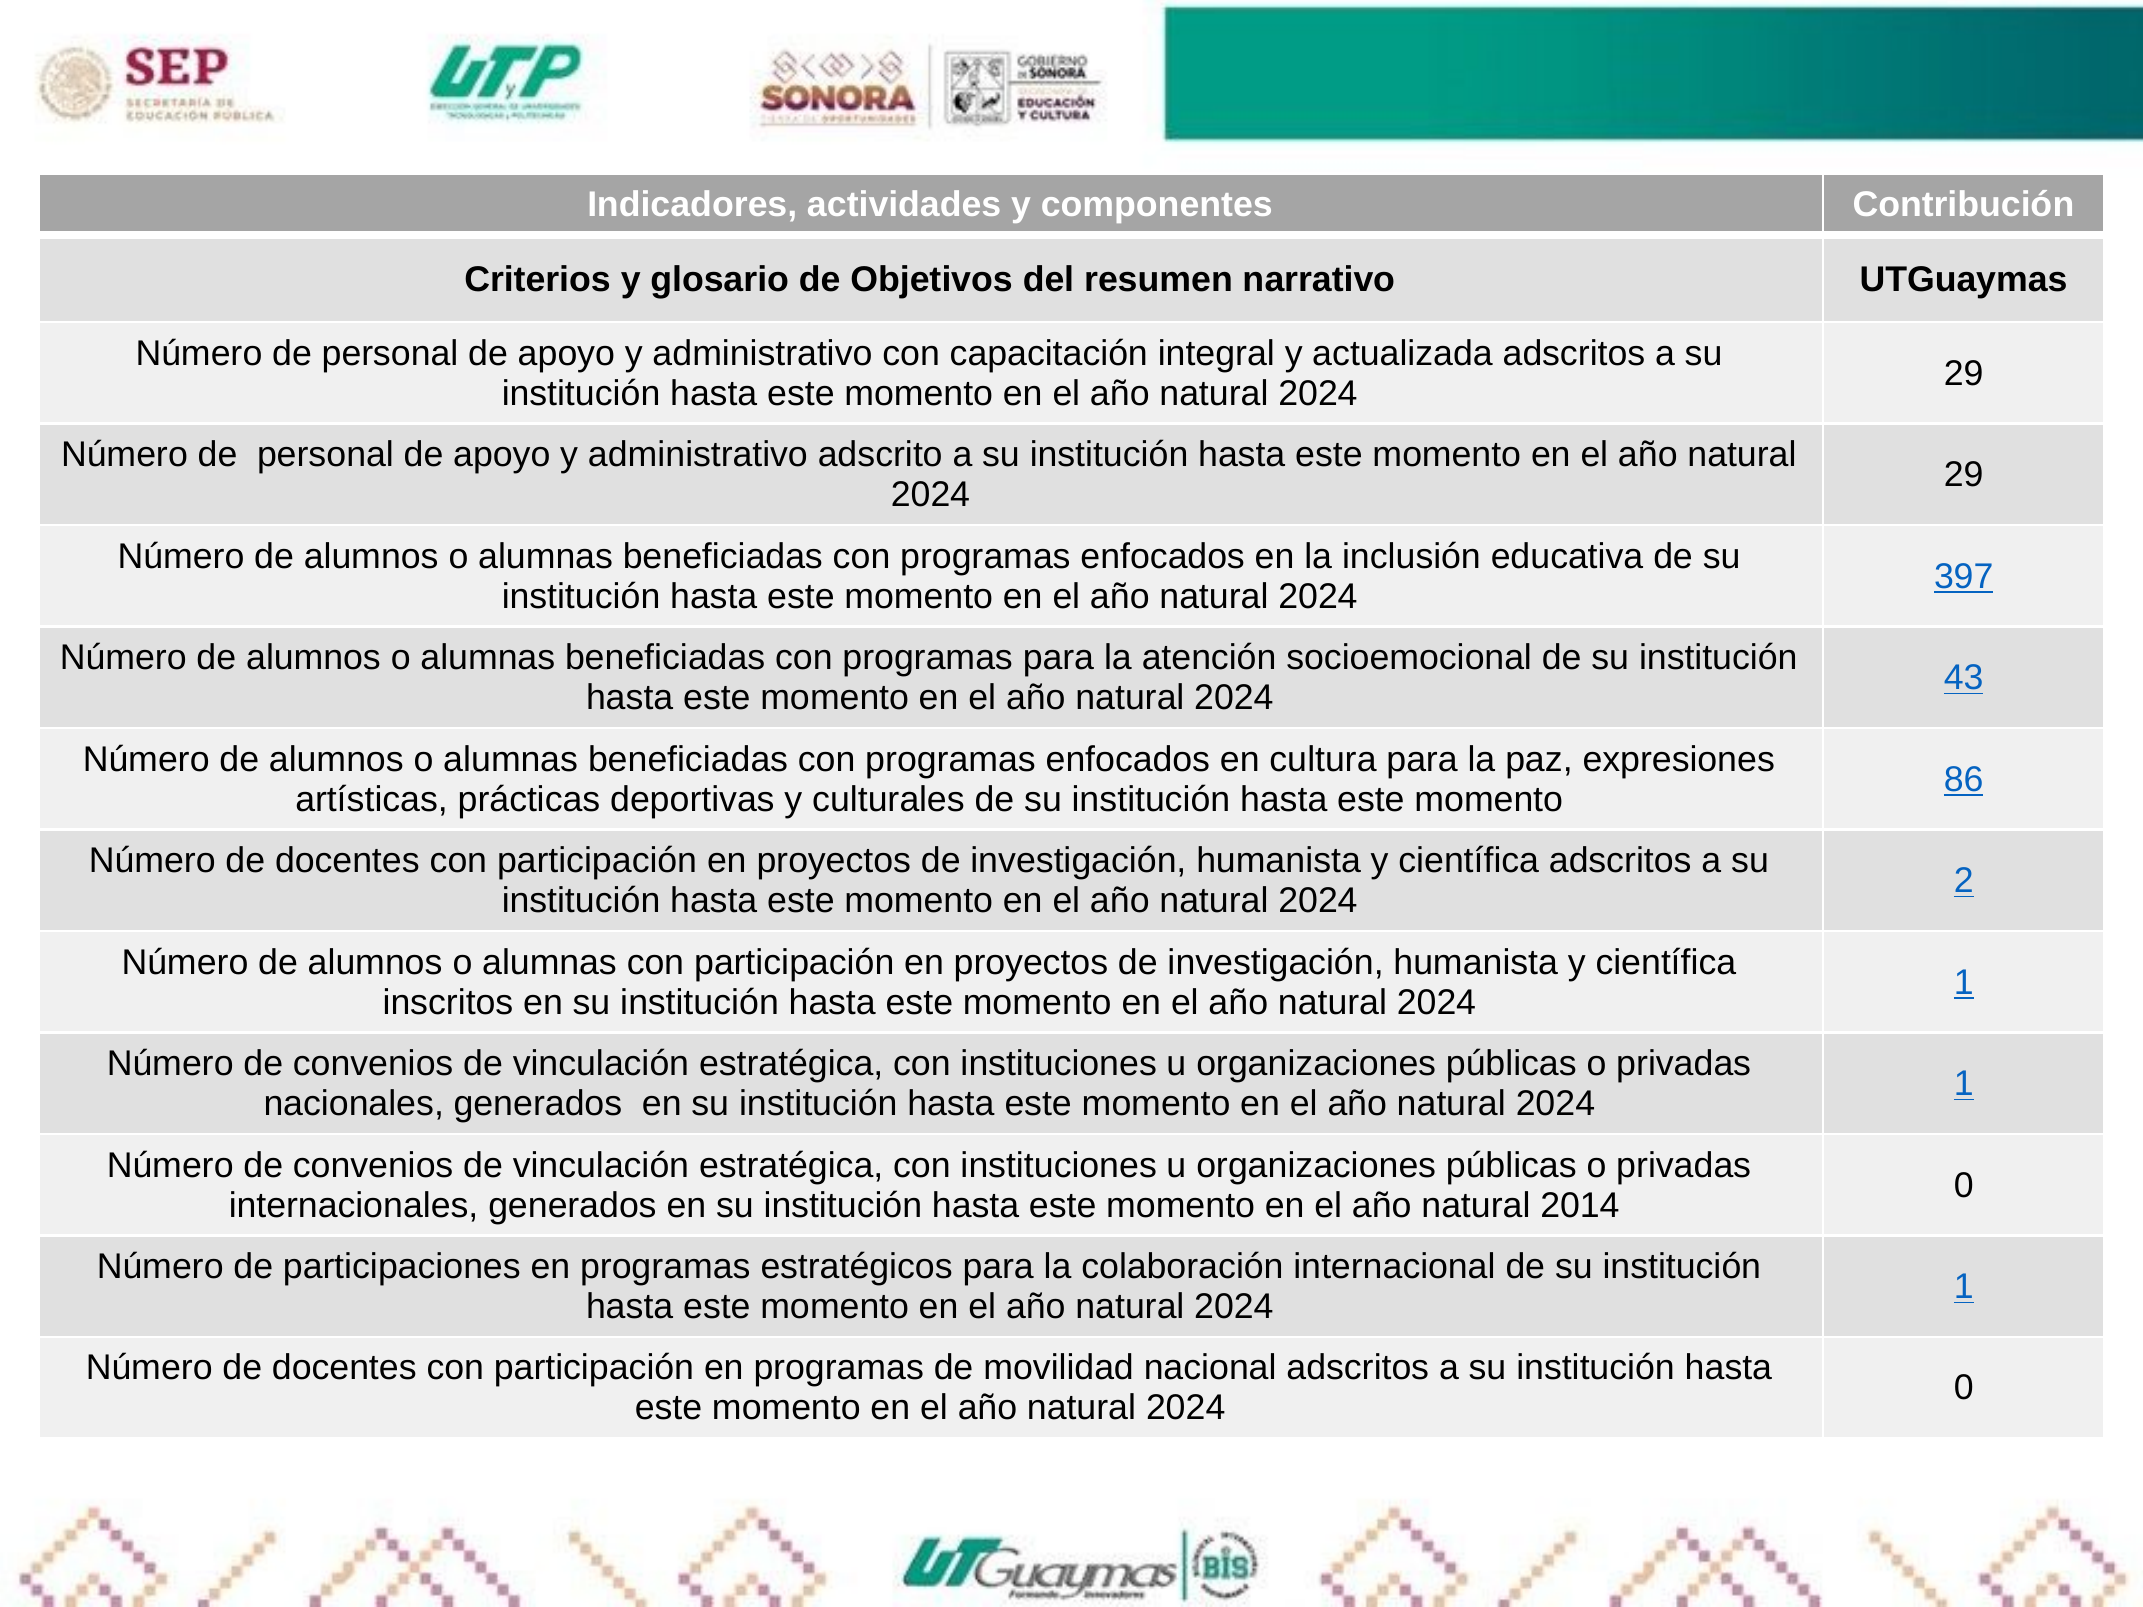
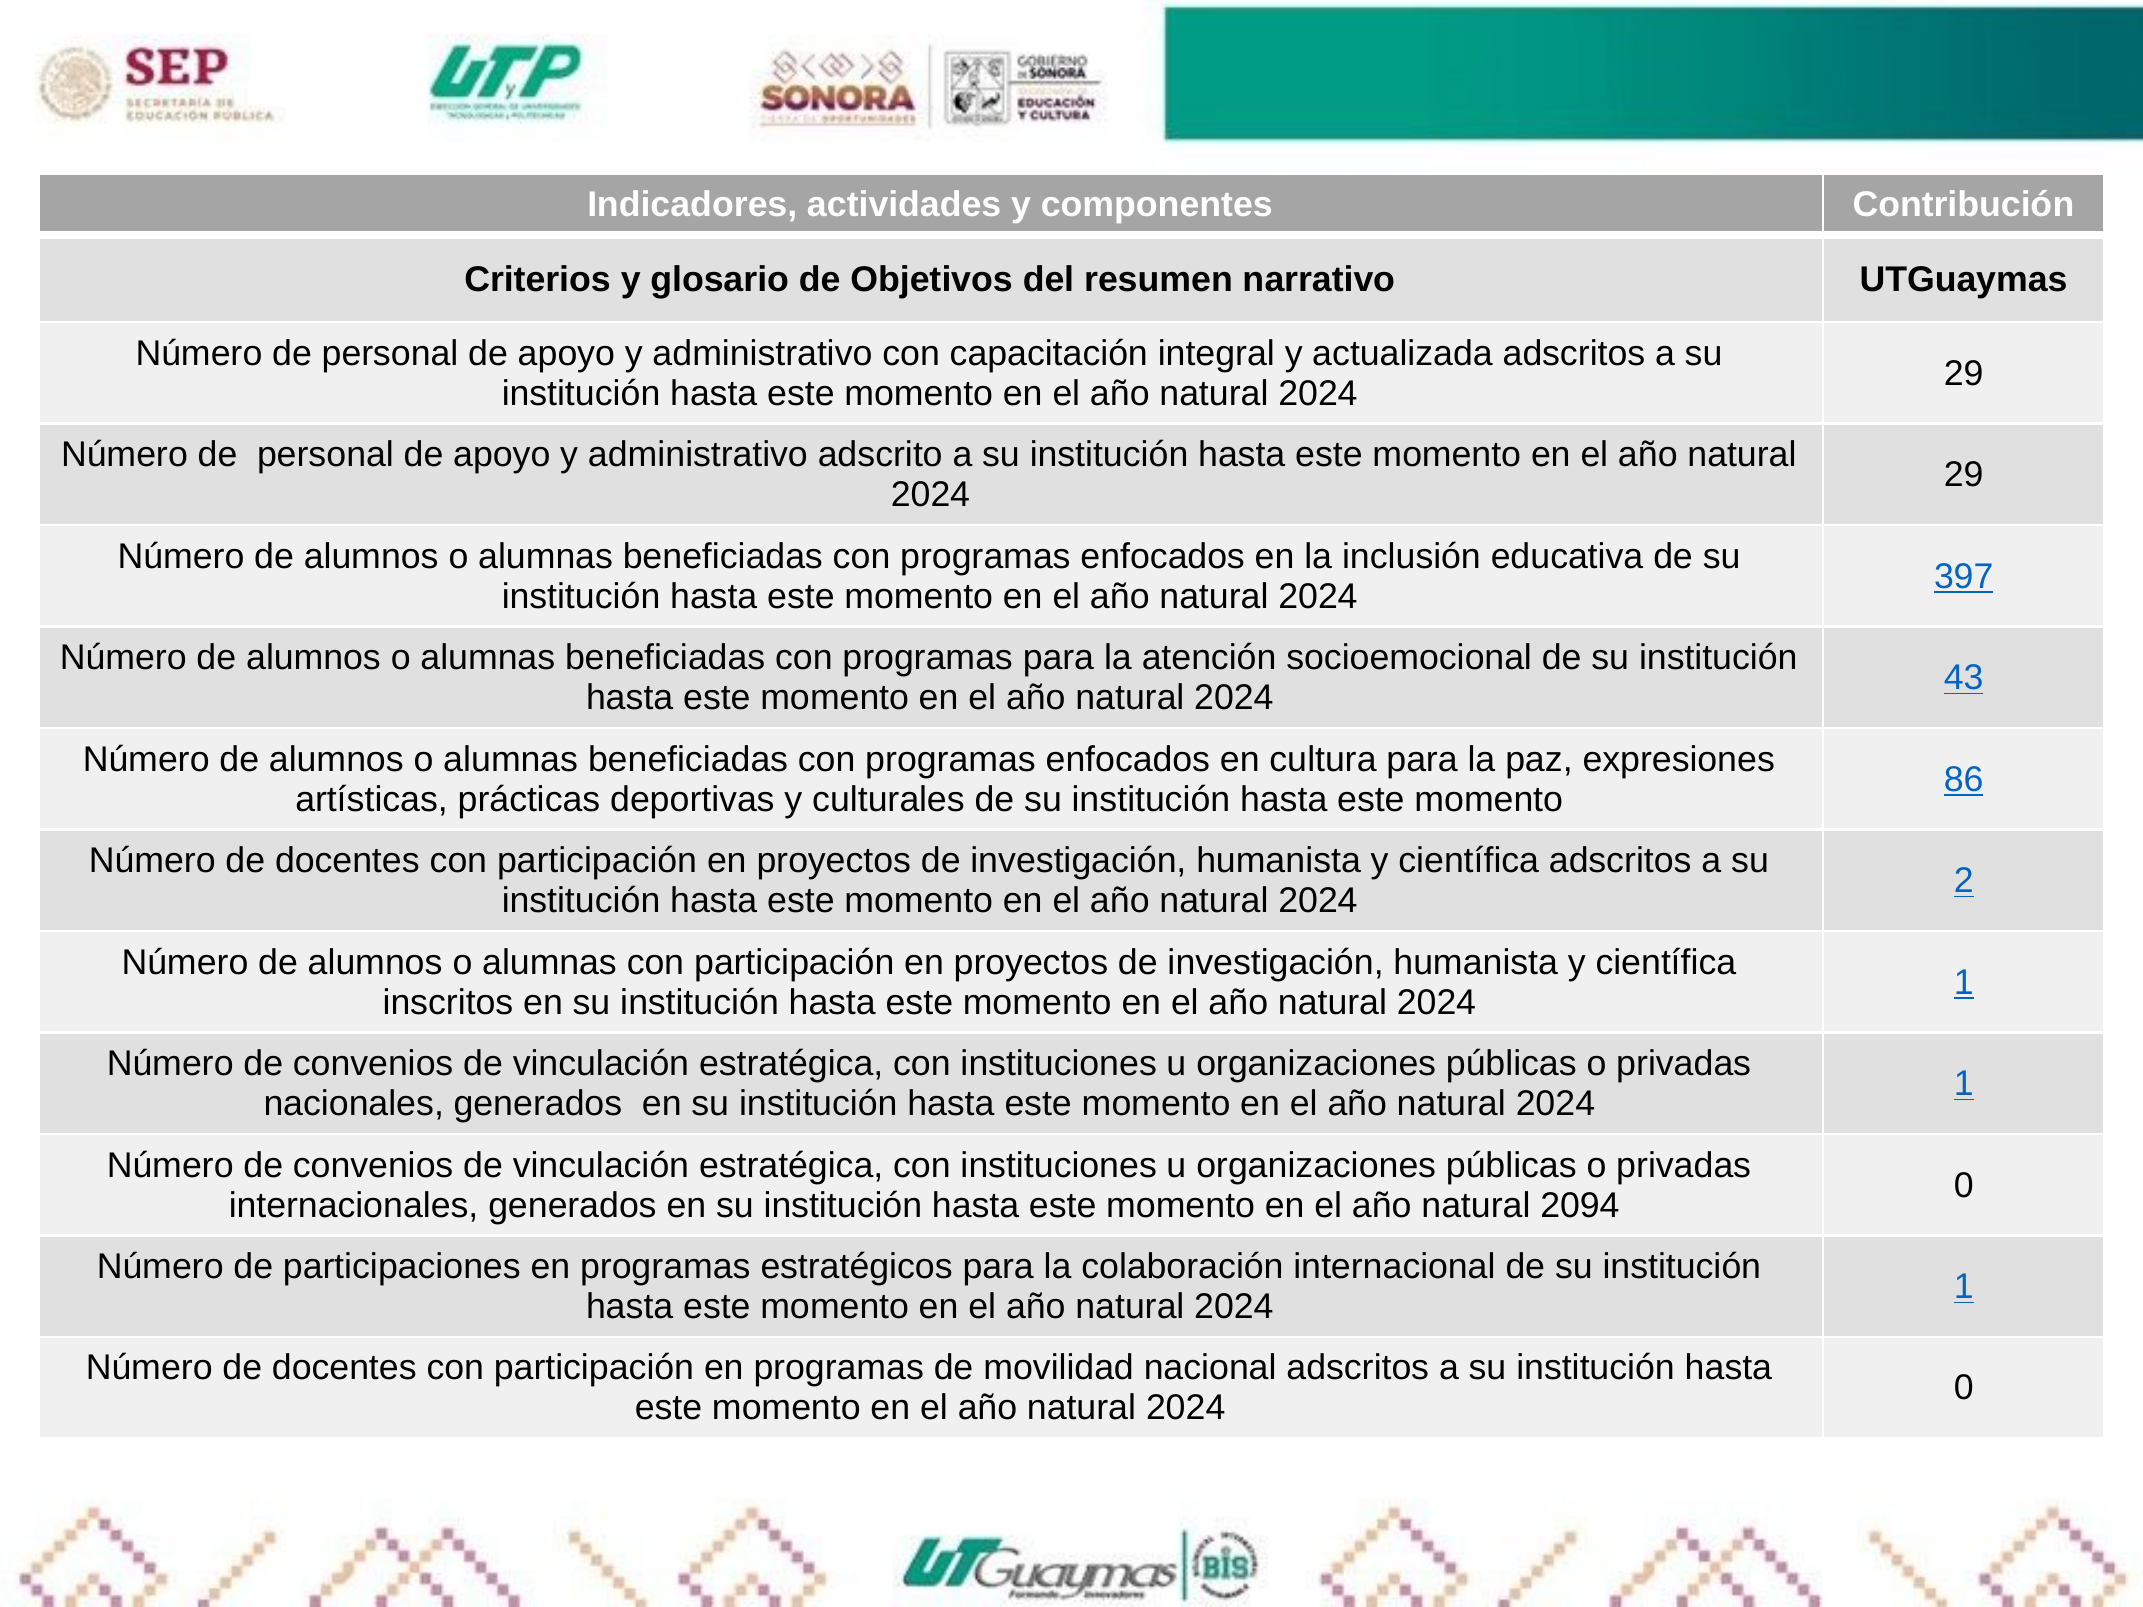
2014: 2014 -> 2094
